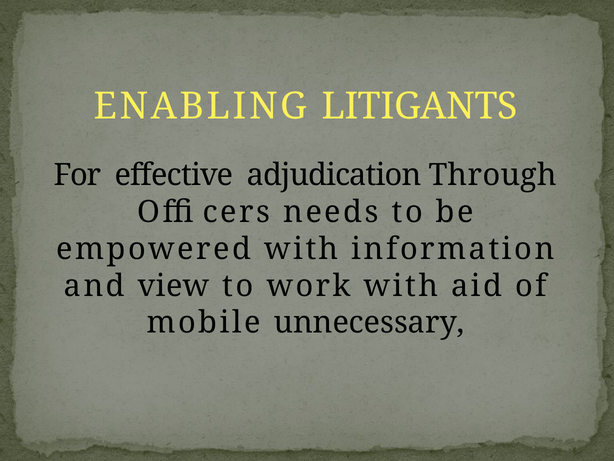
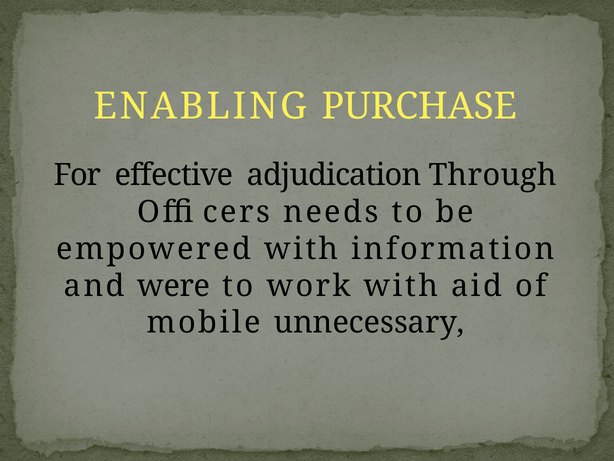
LITIGANTS: LITIGANTS -> PURCHASE
view: view -> were
